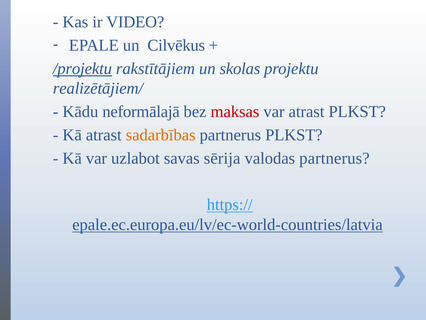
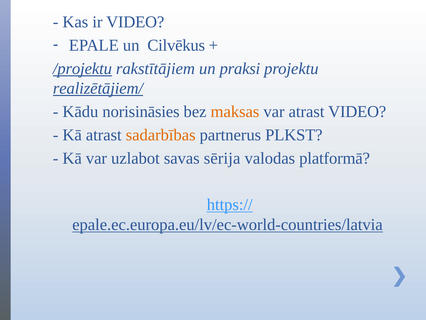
skolas: skolas -> praksi
realizētājiem/ underline: none -> present
neformālajā: neformālajā -> norisināsies
maksas colour: red -> orange
atrast PLKST: PLKST -> VIDEO
valodas partnerus: partnerus -> platformā
